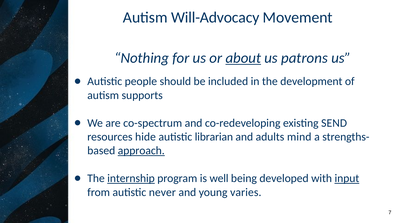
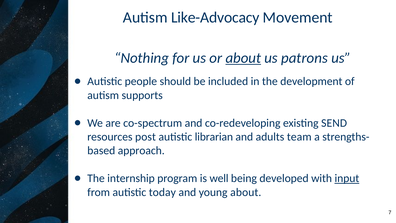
Will-Advocacy: Will-Advocacy -> Like-Advocacy
hide: hide -> post
mind: mind -> team
approach underline: present -> none
internship underline: present -> none
never: never -> today
young varies: varies -> about
